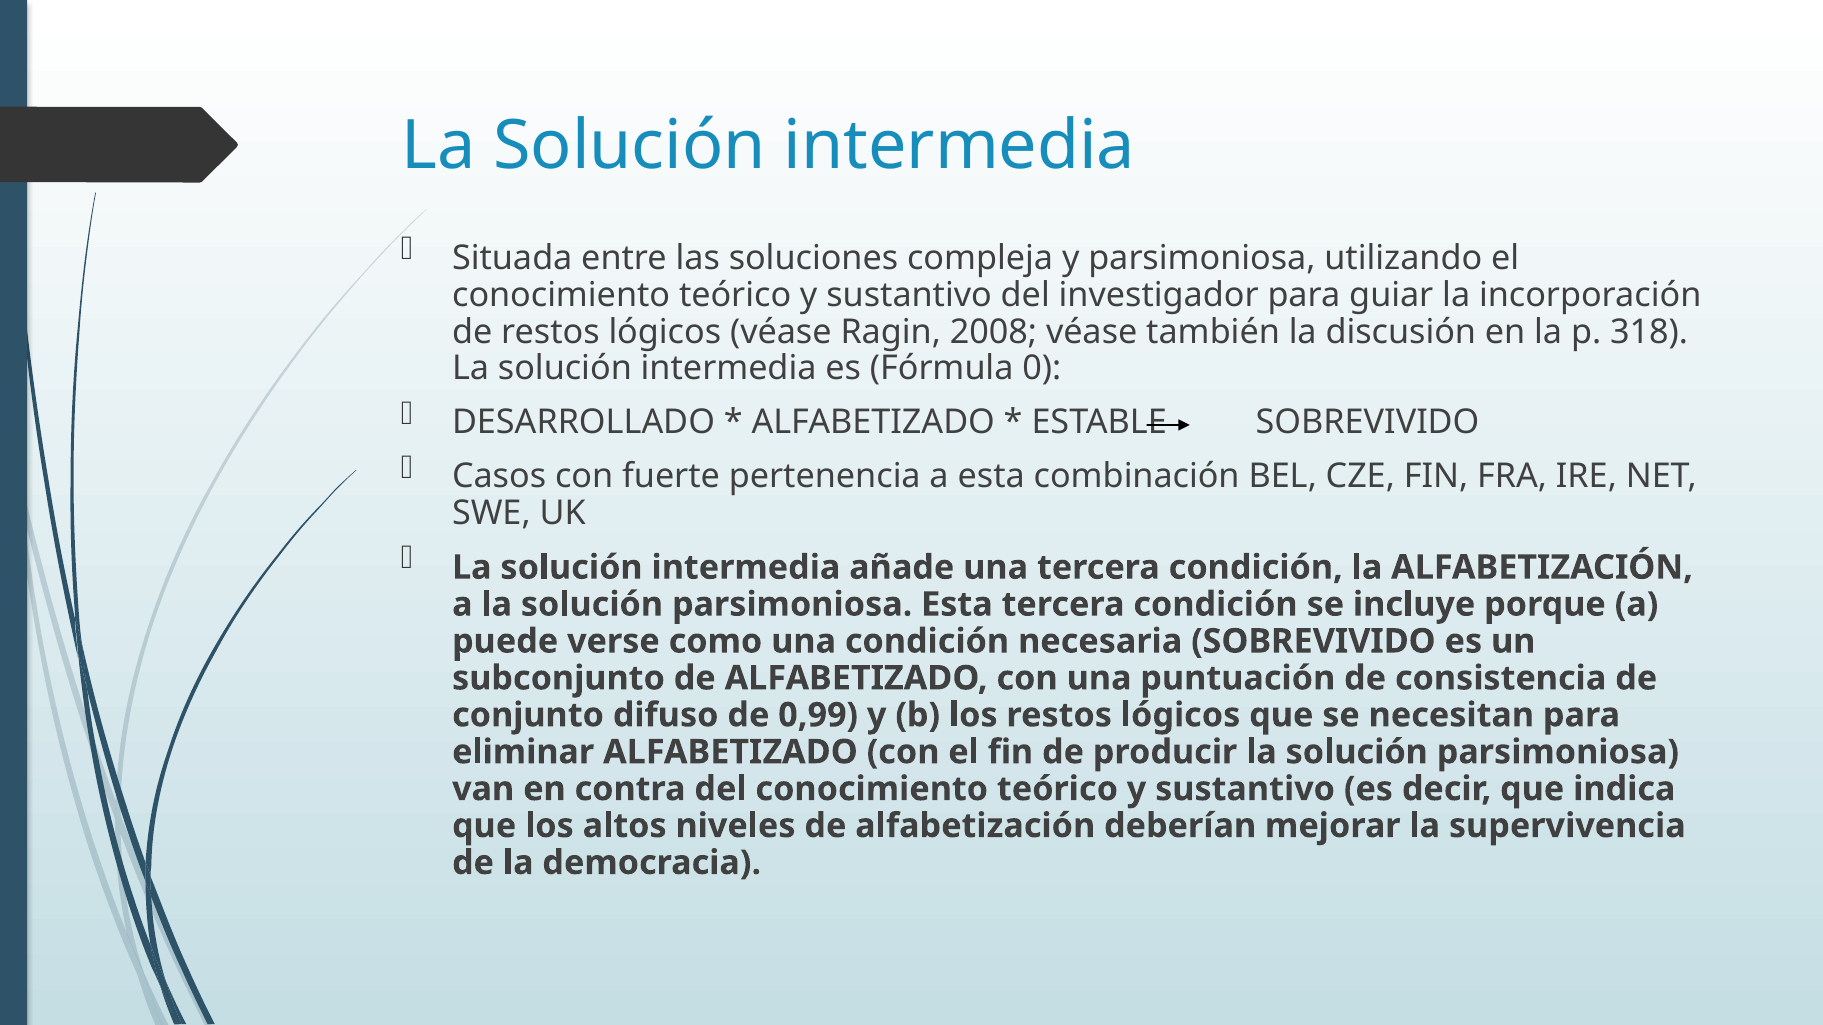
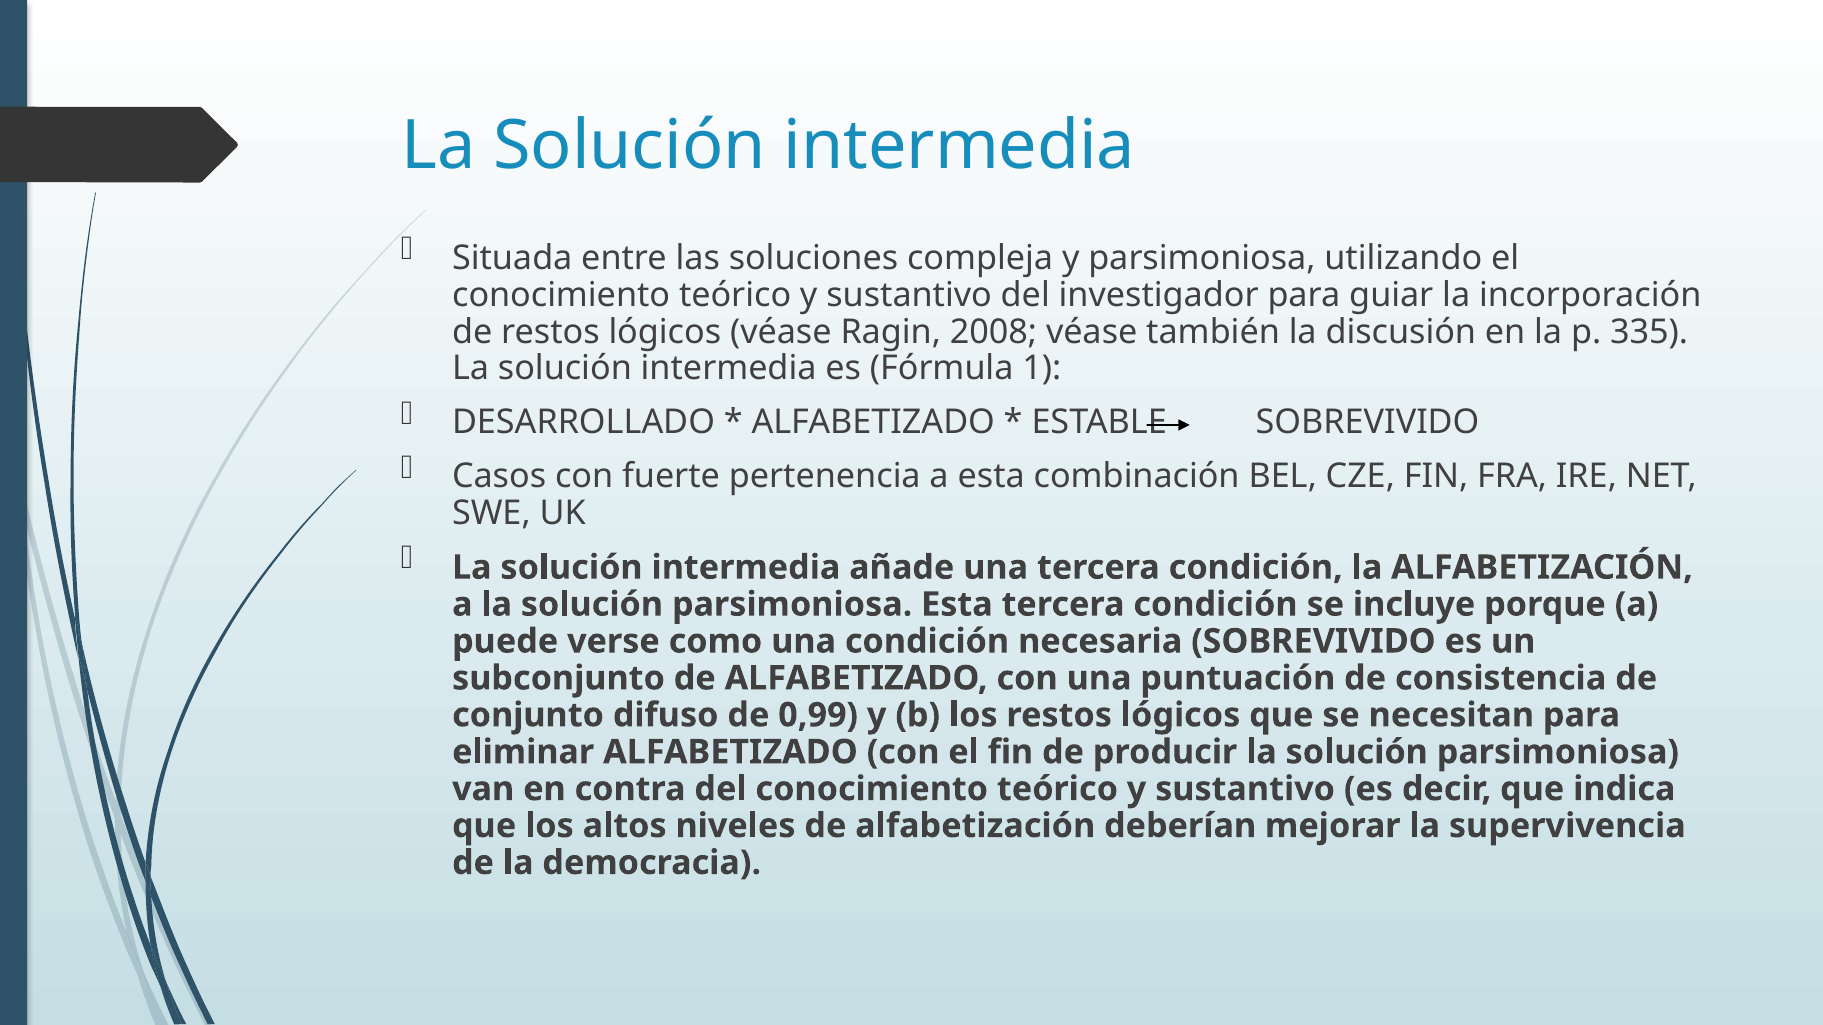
318: 318 -> 335
0: 0 -> 1
